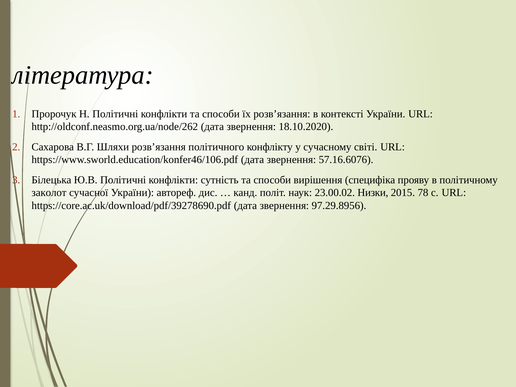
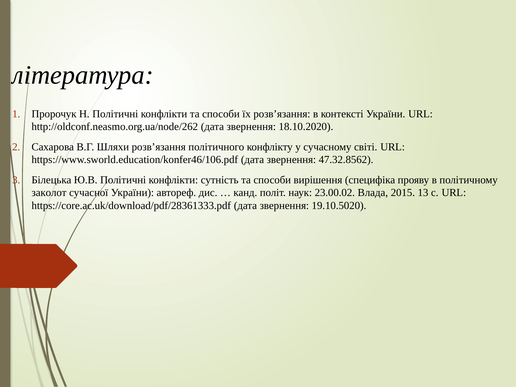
57.16.6076: 57.16.6076 -> 47.32.8562
Низки: Низки -> Влада
78: 78 -> 13
https://core.ac.uk/download/pdf/39278690.pdf: https://core.ac.uk/download/pdf/39278690.pdf -> https://core.ac.uk/download/pdf/28361333.pdf
97.29.8956: 97.29.8956 -> 19.10.5020
